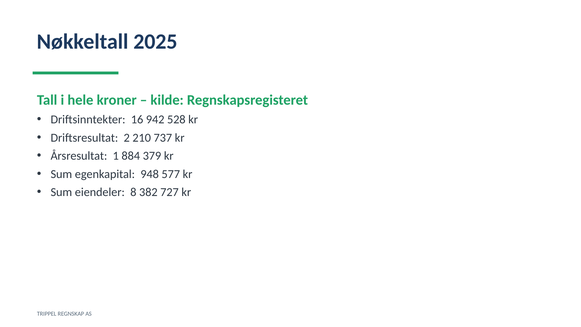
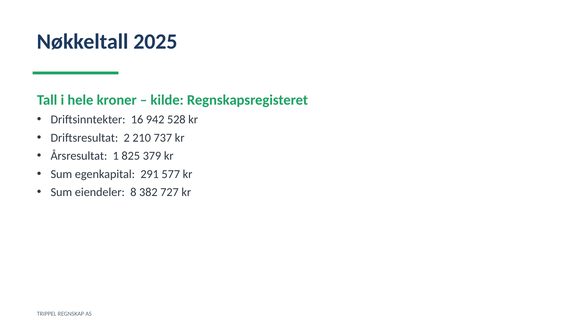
884: 884 -> 825
948: 948 -> 291
